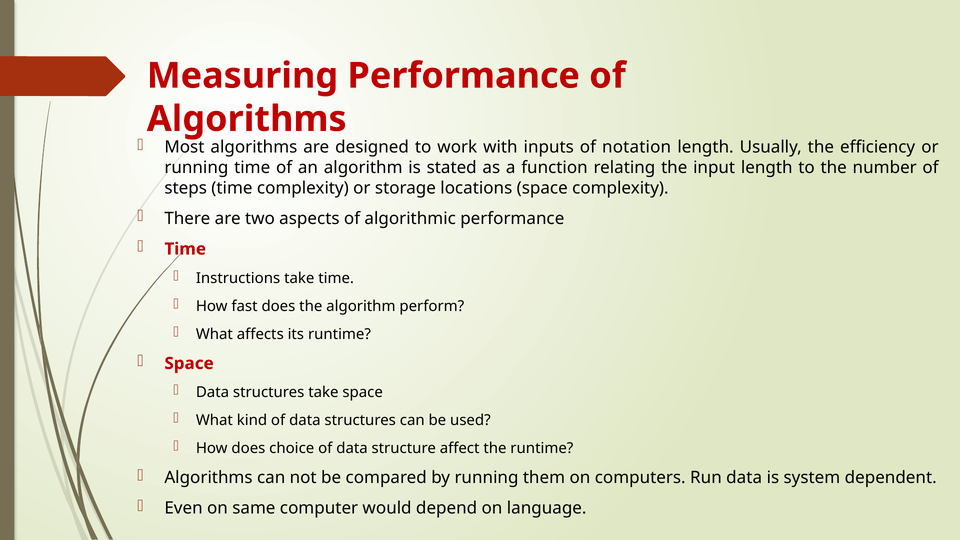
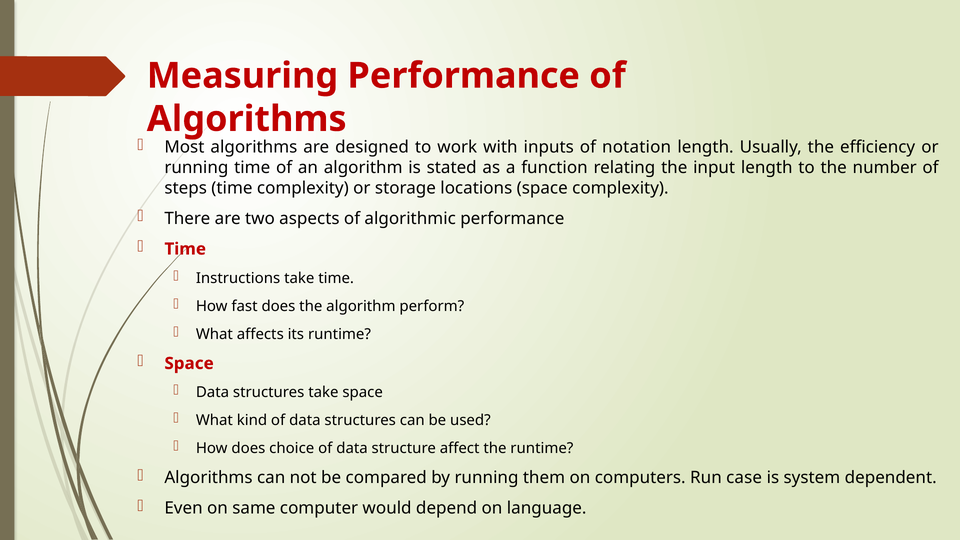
Run data: data -> case
